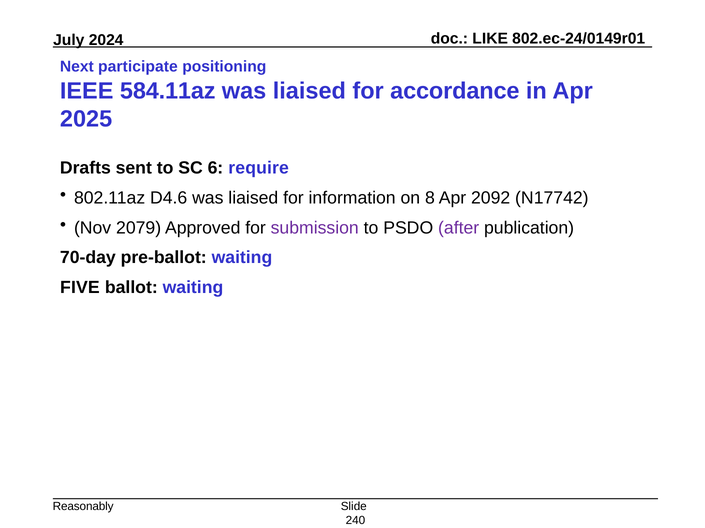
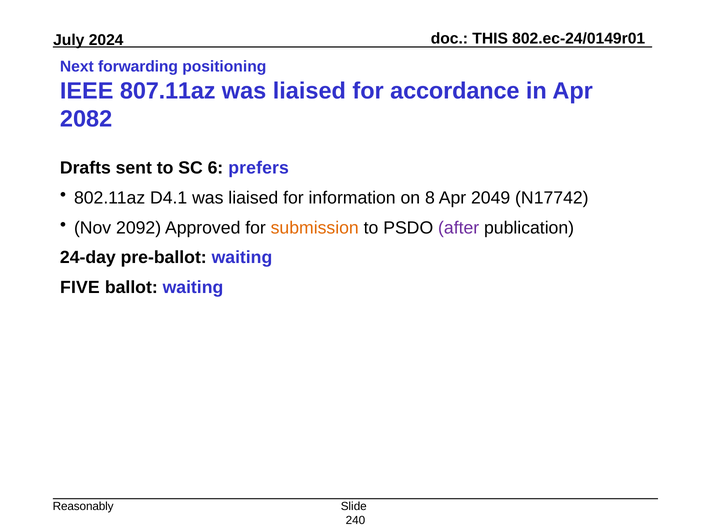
LIKE: LIKE -> THIS
participate: participate -> forwarding
584.11az: 584.11az -> 807.11az
2025: 2025 -> 2082
require: require -> prefers
D4.6: D4.6 -> D4.1
2092: 2092 -> 2049
2079: 2079 -> 2092
submission colour: purple -> orange
70-day: 70-day -> 24-day
